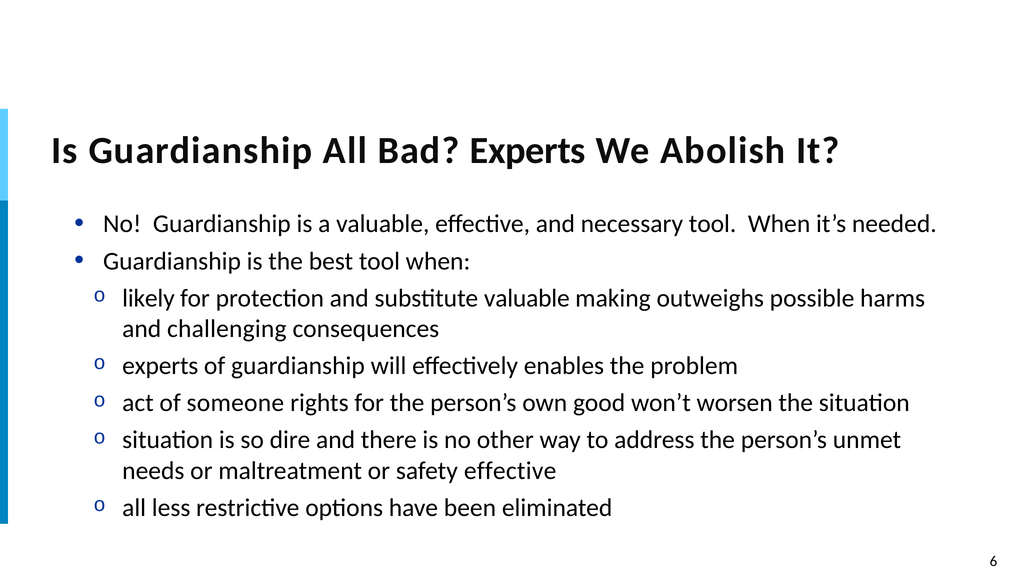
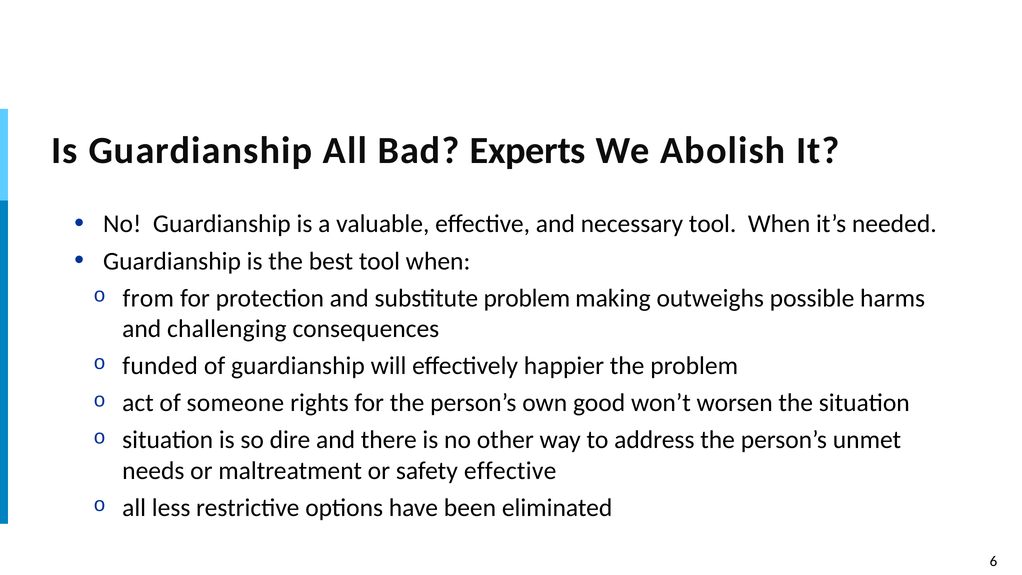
likely: likely -> from
substitute valuable: valuable -> problem
experts at (160, 366): experts -> funded
enables: enables -> happier
